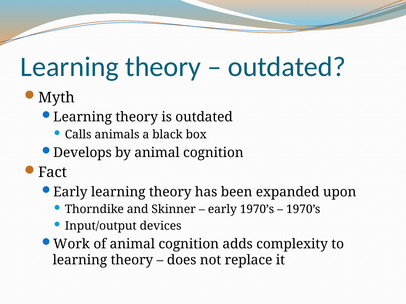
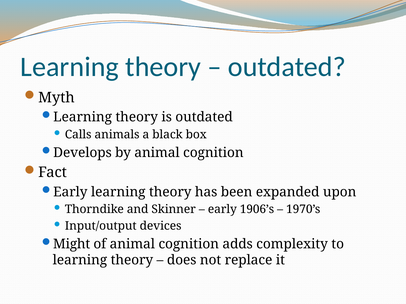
early 1970’s: 1970’s -> 1906’s
Work: Work -> Might
